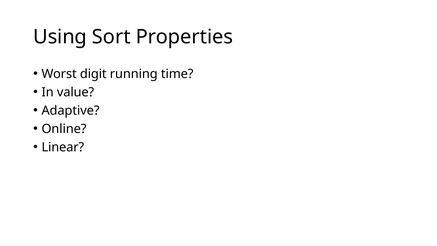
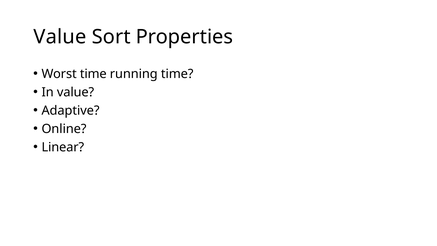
Using at (60, 37): Using -> Value
Worst digit: digit -> time
